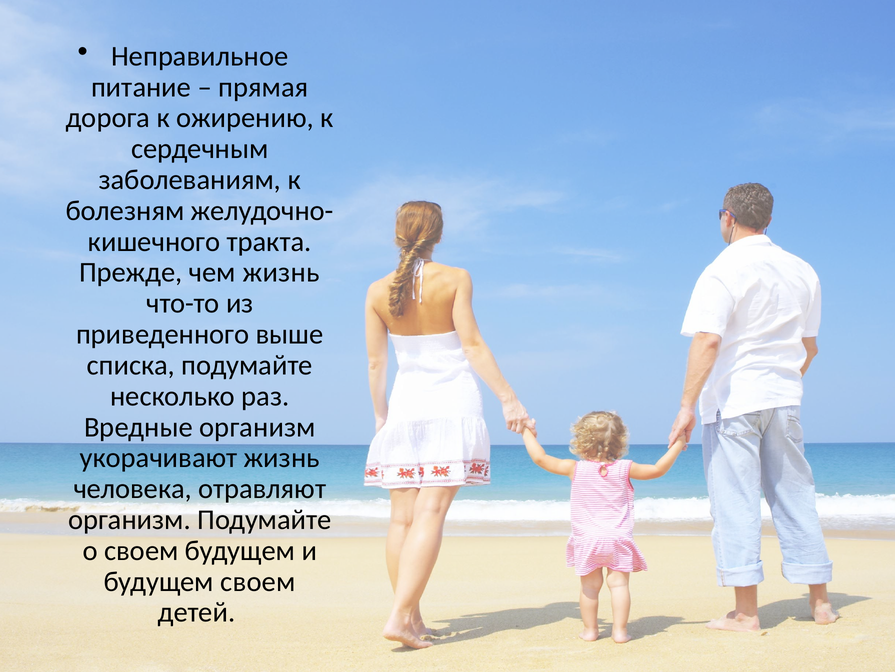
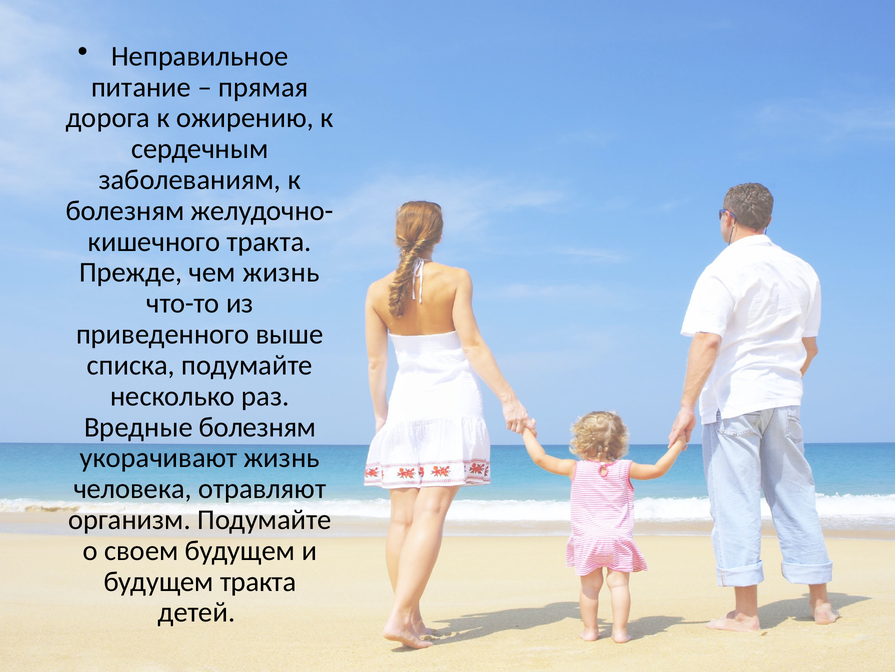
Вредные организм: организм -> болезням
будущем своем: своем -> тракта
